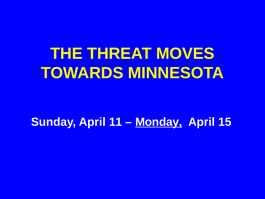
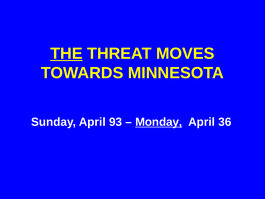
THE underline: none -> present
11: 11 -> 93
15: 15 -> 36
